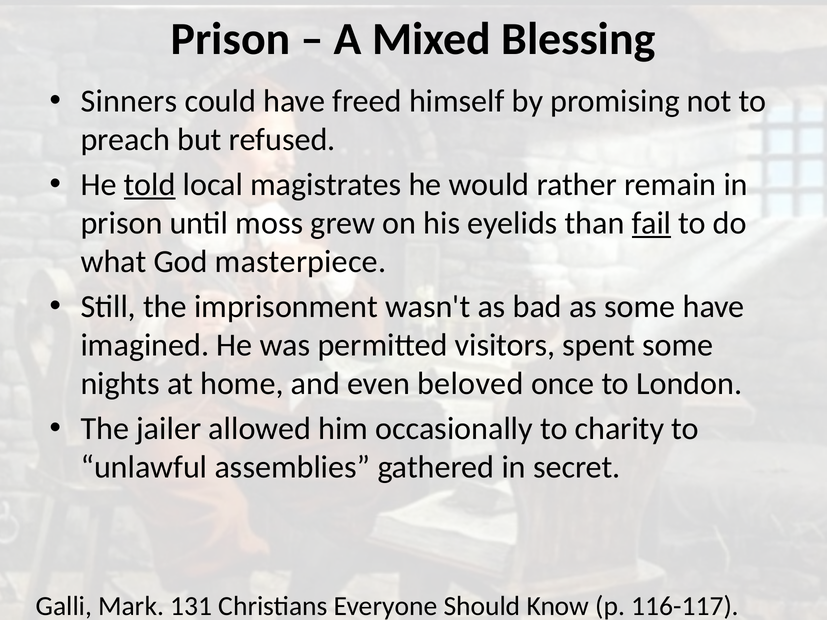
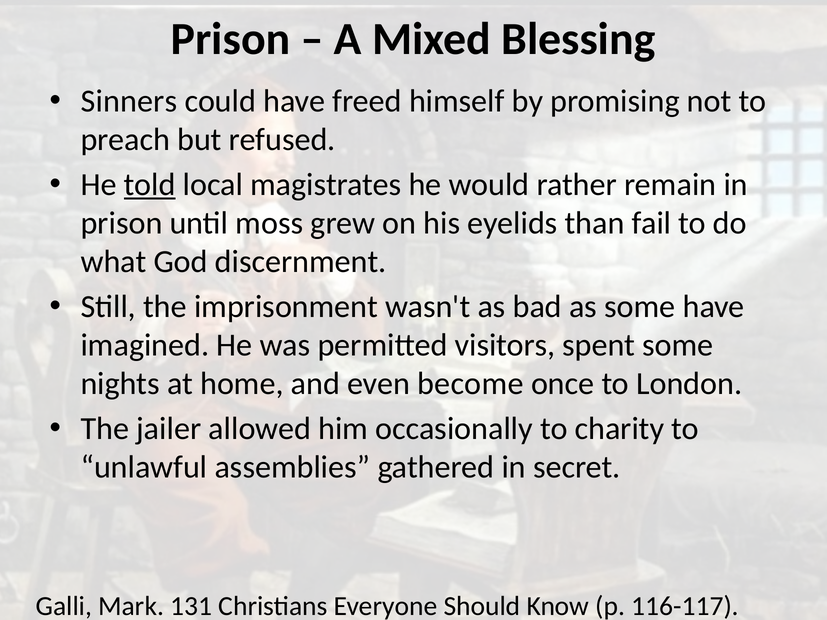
fail underline: present -> none
masterpiece: masterpiece -> discernment
beloved: beloved -> become
